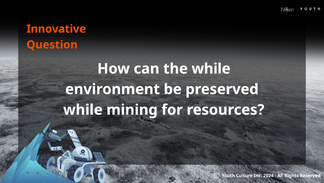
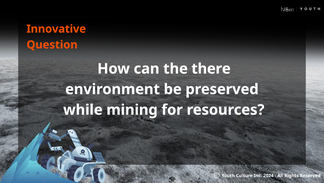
the while: while -> there
